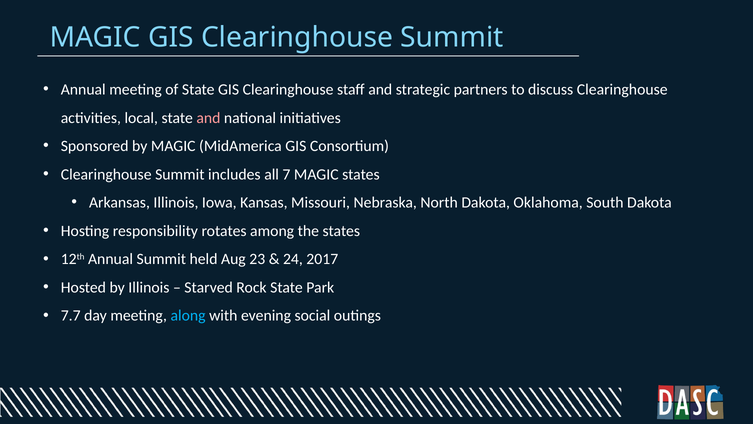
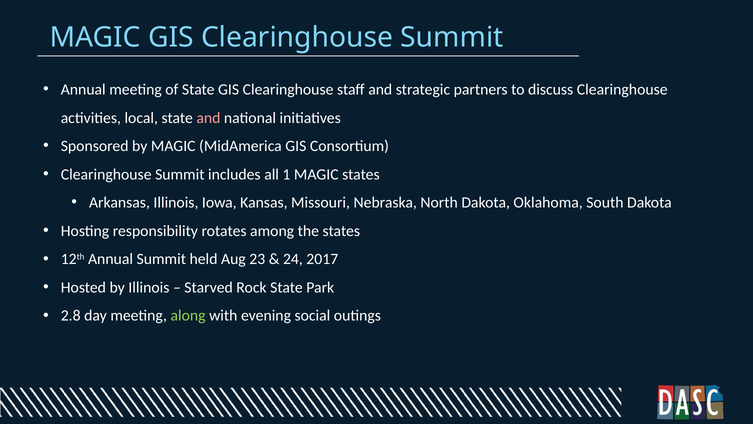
7: 7 -> 1
7.7: 7.7 -> 2.8
along colour: light blue -> light green
